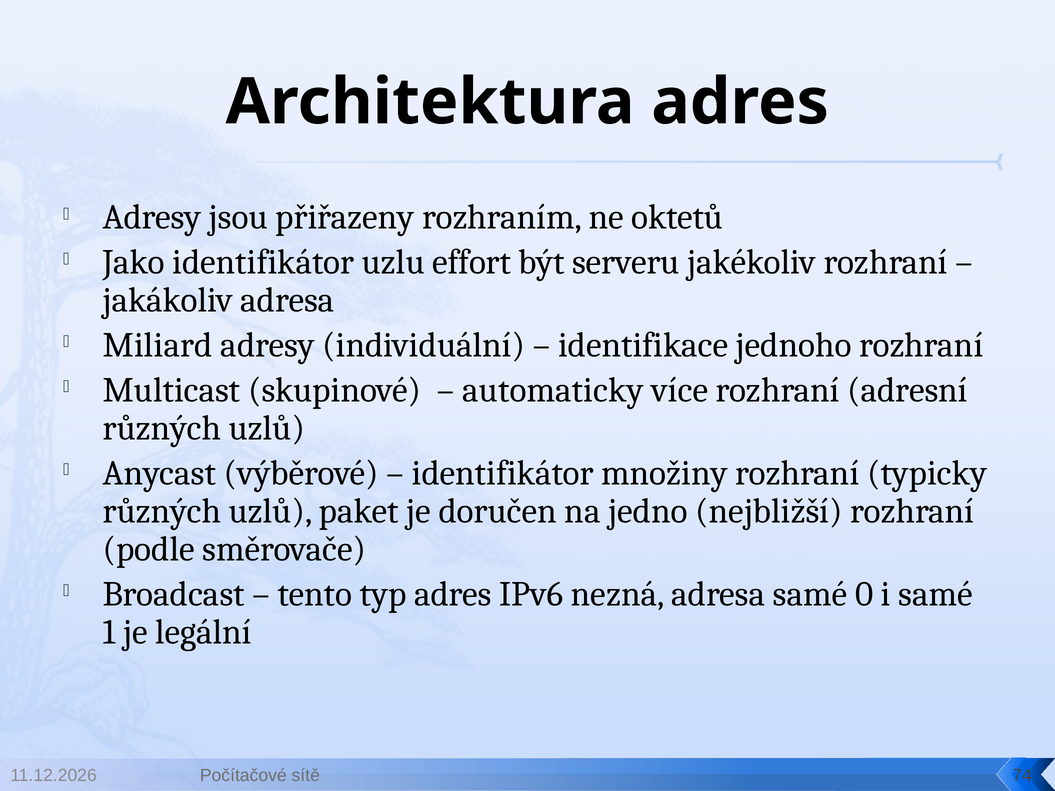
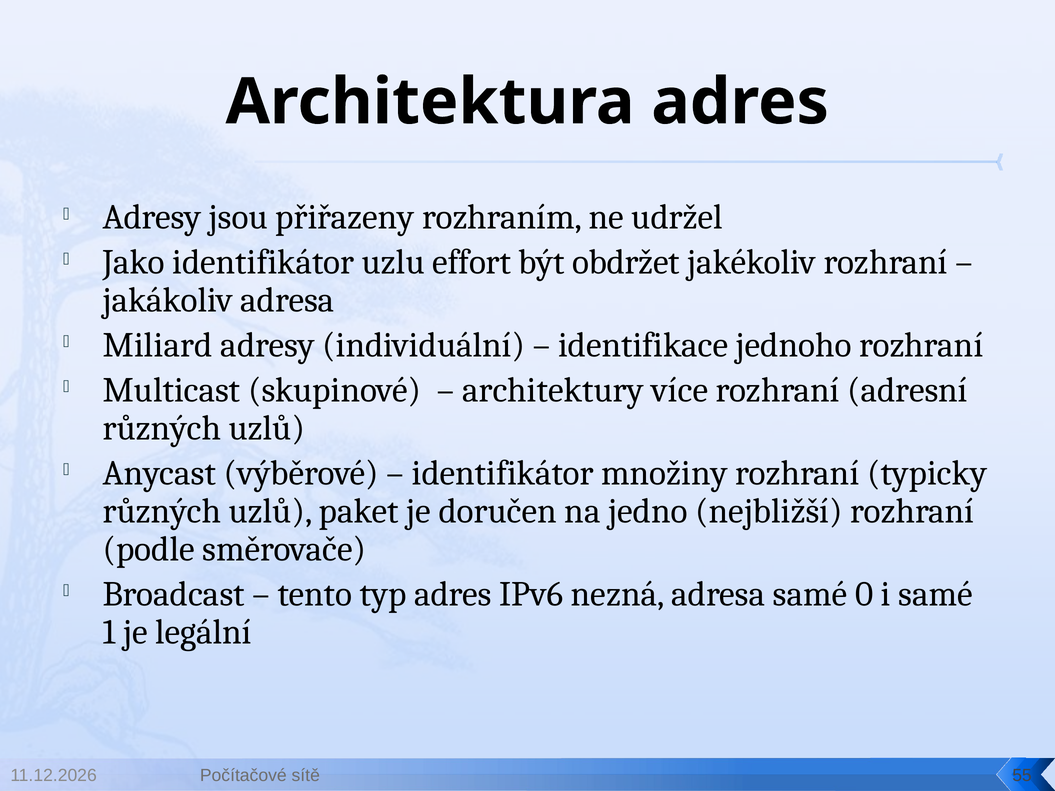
oktetů: oktetů -> udržel
serveru: serveru -> obdržet
automaticky: automaticky -> architektury
74: 74 -> 55
